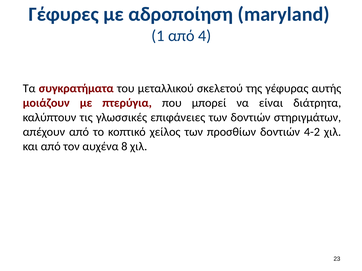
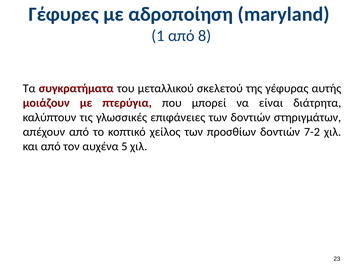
4: 4 -> 8
4-2: 4-2 -> 7-2
8: 8 -> 5
